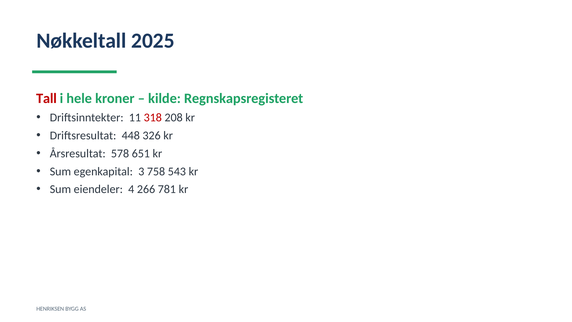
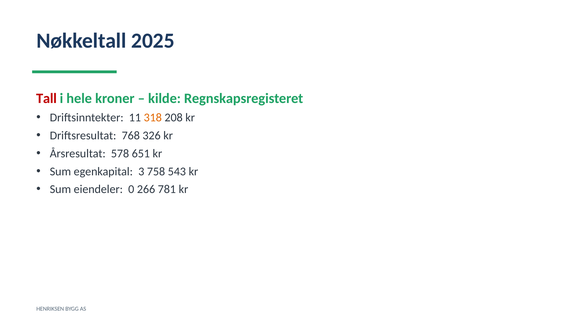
318 colour: red -> orange
448: 448 -> 768
4: 4 -> 0
